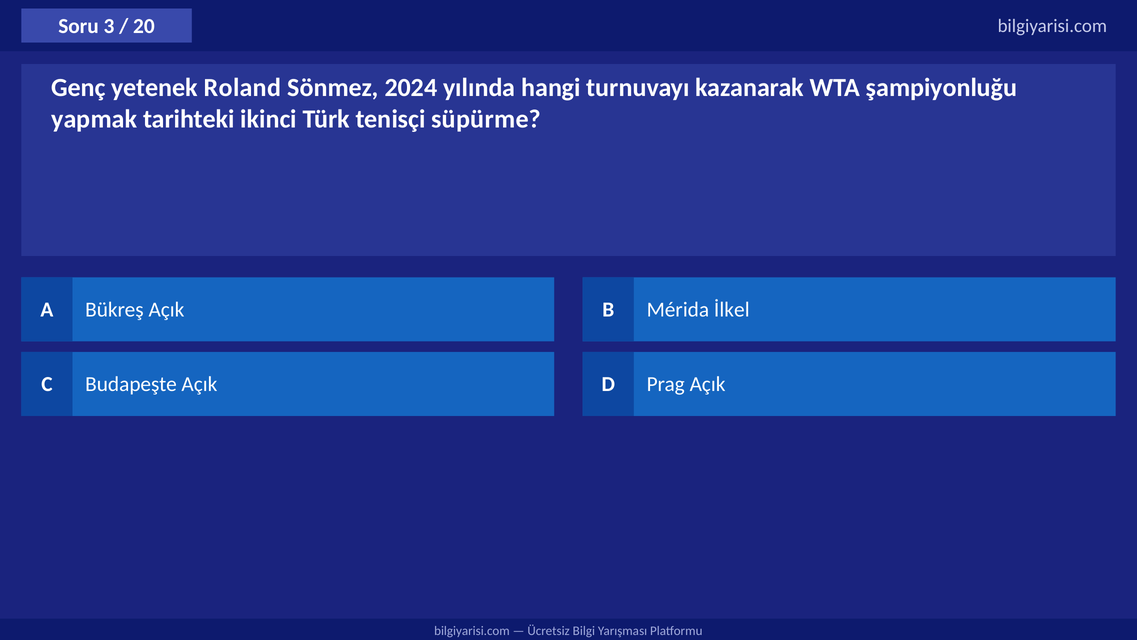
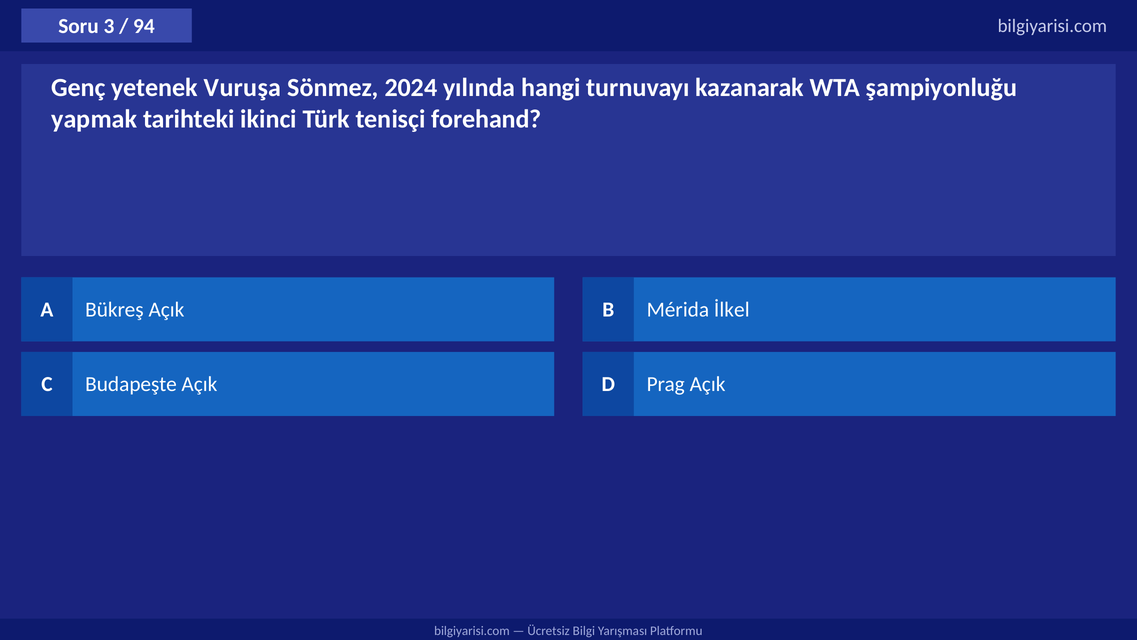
20: 20 -> 94
Roland: Roland -> Vuruşa
süpürme: süpürme -> forehand
